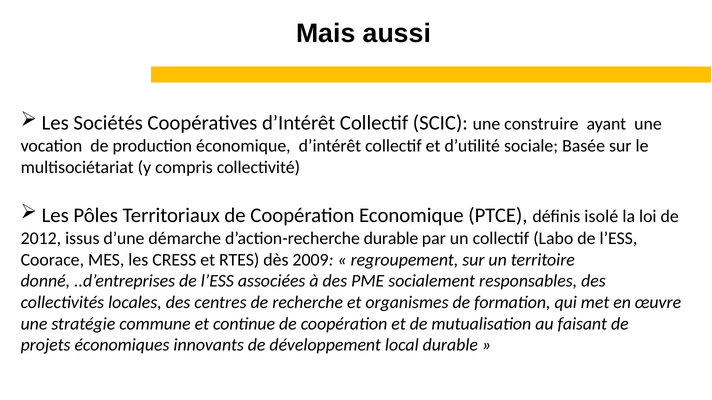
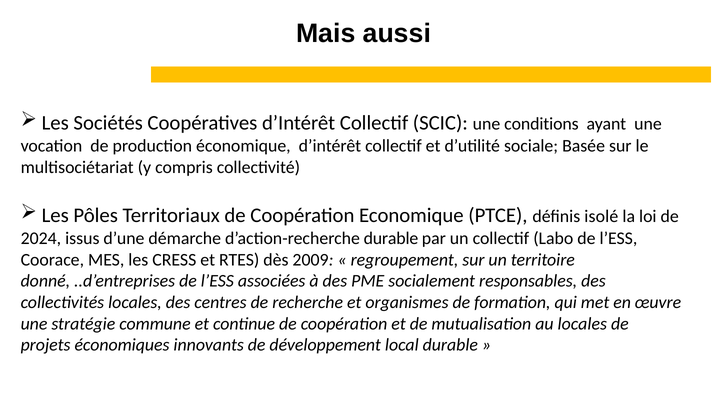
construire: construire -> conditions
2012: 2012 -> 2024
au faisant: faisant -> locales
